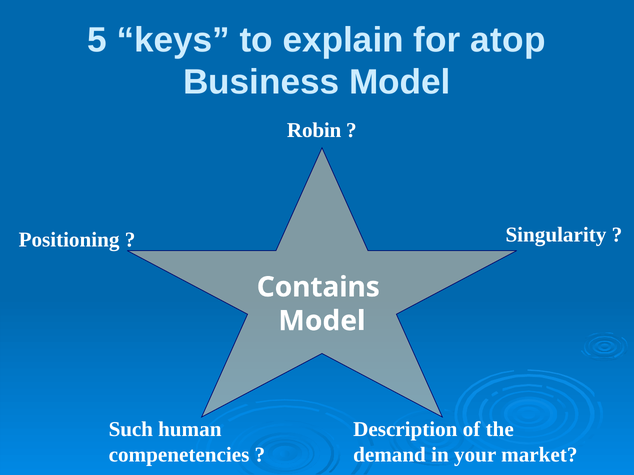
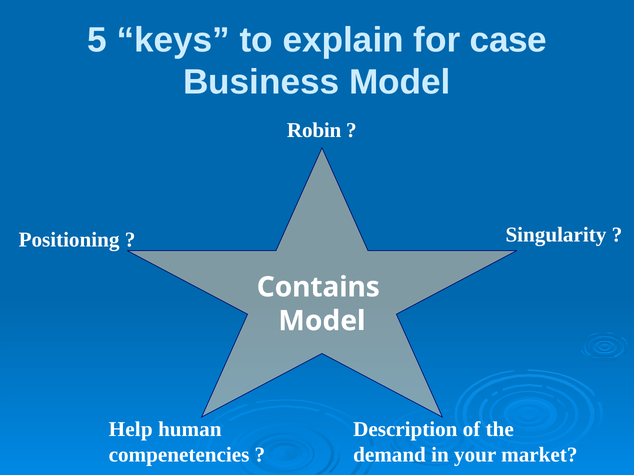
atop: atop -> case
Such: Such -> Help
